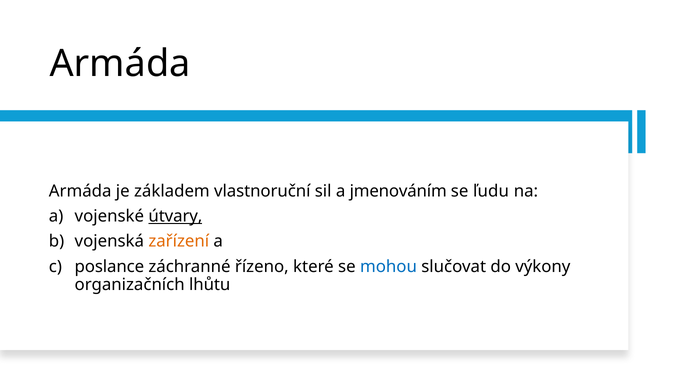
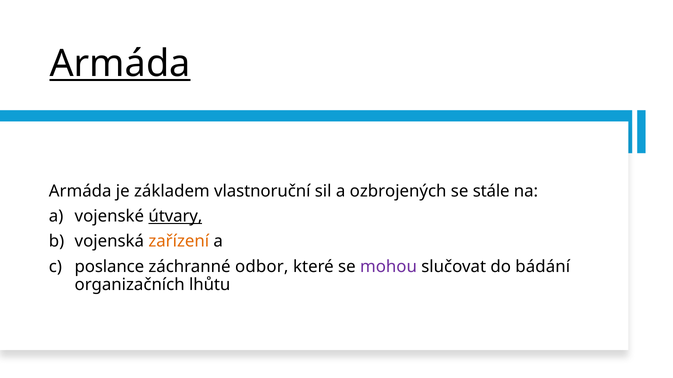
Armáda at (120, 64) underline: none -> present
jmenováním: jmenováním -> ozbrojených
ľudu: ľudu -> stále
řízeno: řízeno -> odbor
mohou colour: blue -> purple
výkony: výkony -> bádání
